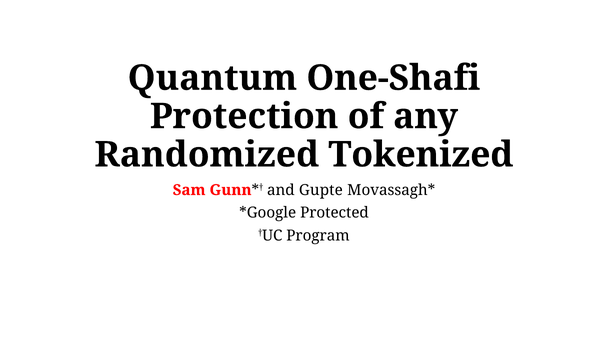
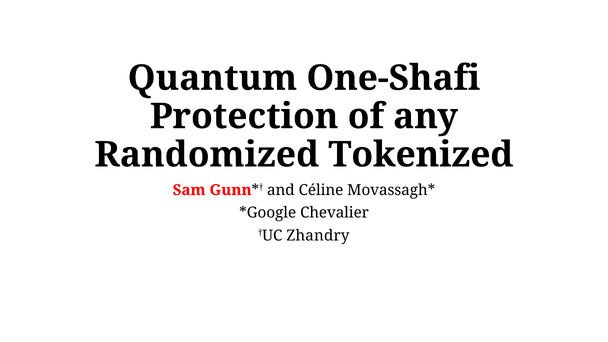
Gupte: Gupte -> Céline
Protected: Protected -> Chevalier
Program: Program -> Zhandry
